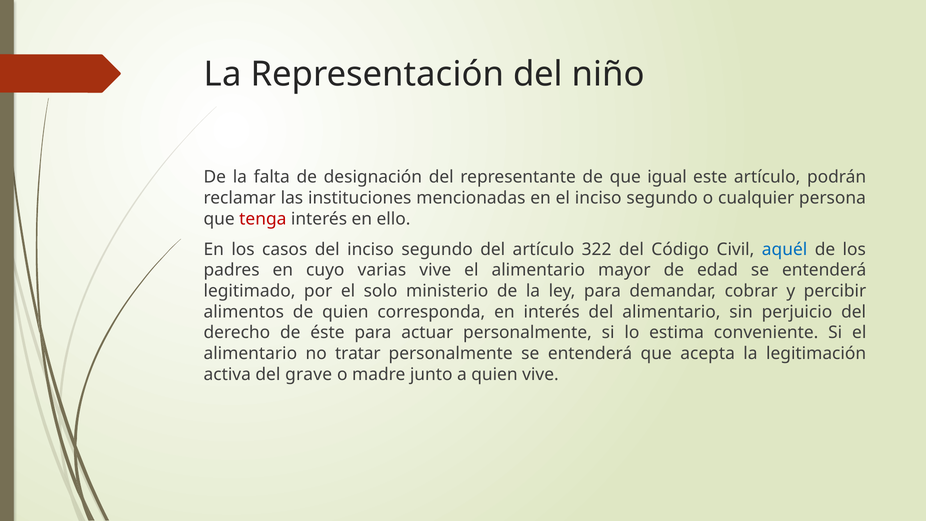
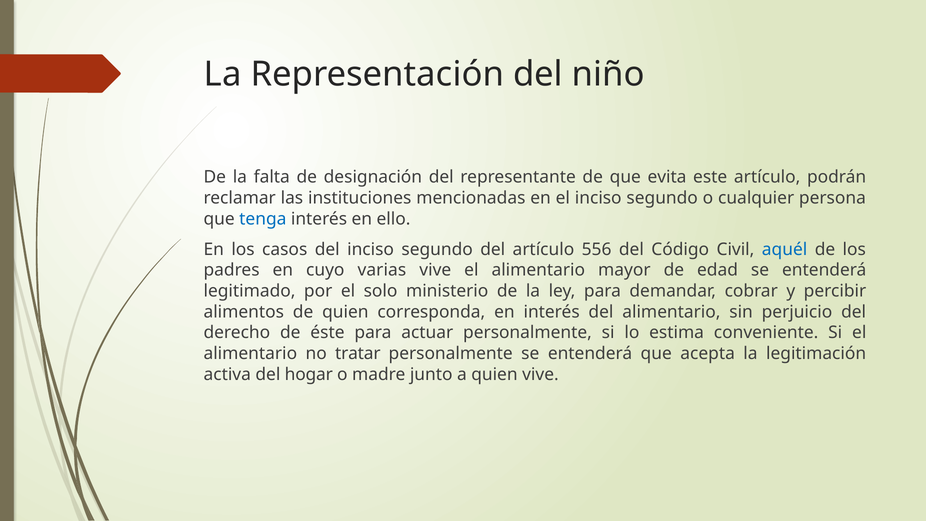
igual: igual -> evita
tenga colour: red -> blue
322: 322 -> 556
grave: grave -> hogar
